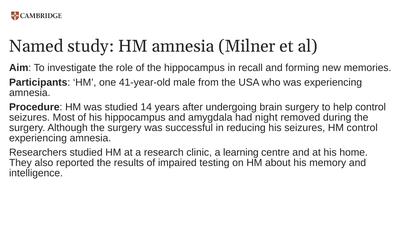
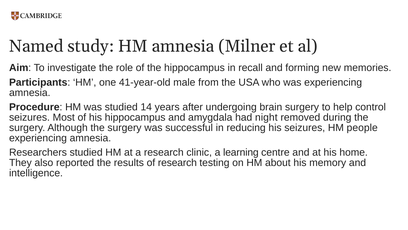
HM control: control -> people
of impaired: impaired -> research
